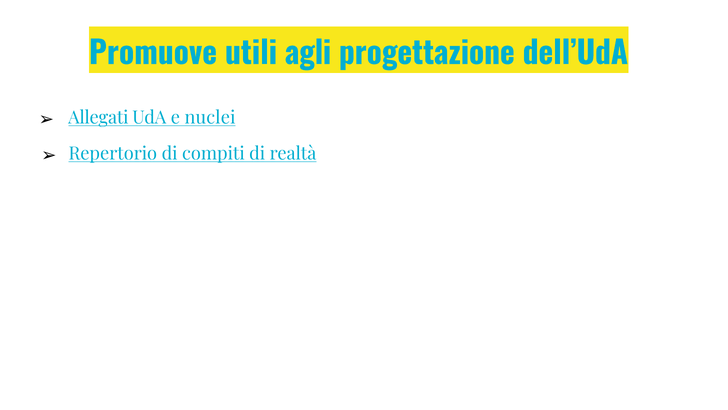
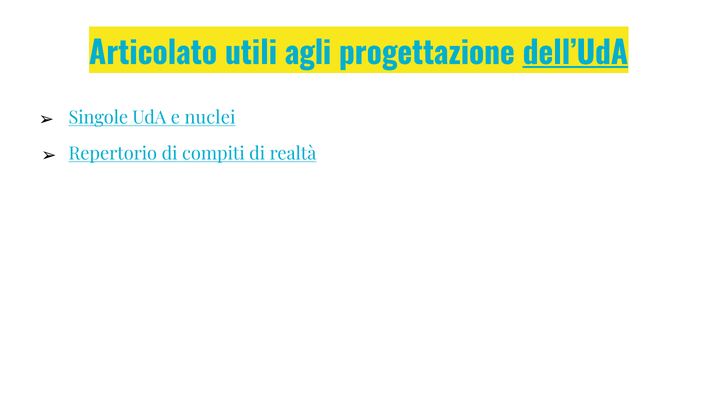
Promuove: Promuove -> Articolato
dell’UdA underline: none -> present
Allegati: Allegati -> Singole
